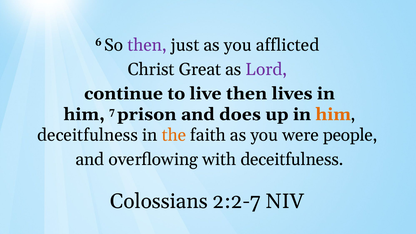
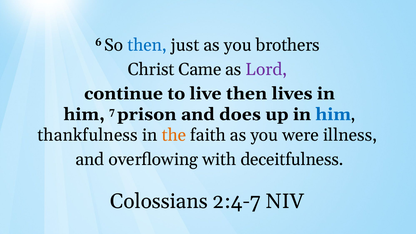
then at (147, 45) colour: purple -> blue
afflicted: afflicted -> brothers
Great: Great -> Came
him at (333, 114) colour: orange -> blue
deceitfulness at (88, 135): deceitfulness -> thankfulness
people: people -> illness
2:2-7: 2:2-7 -> 2:4-7
